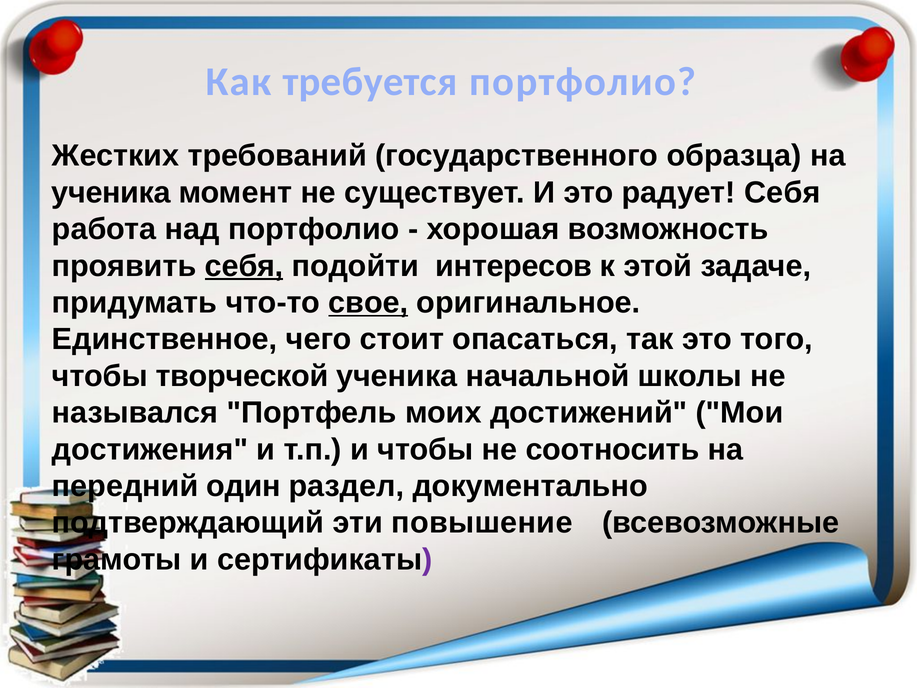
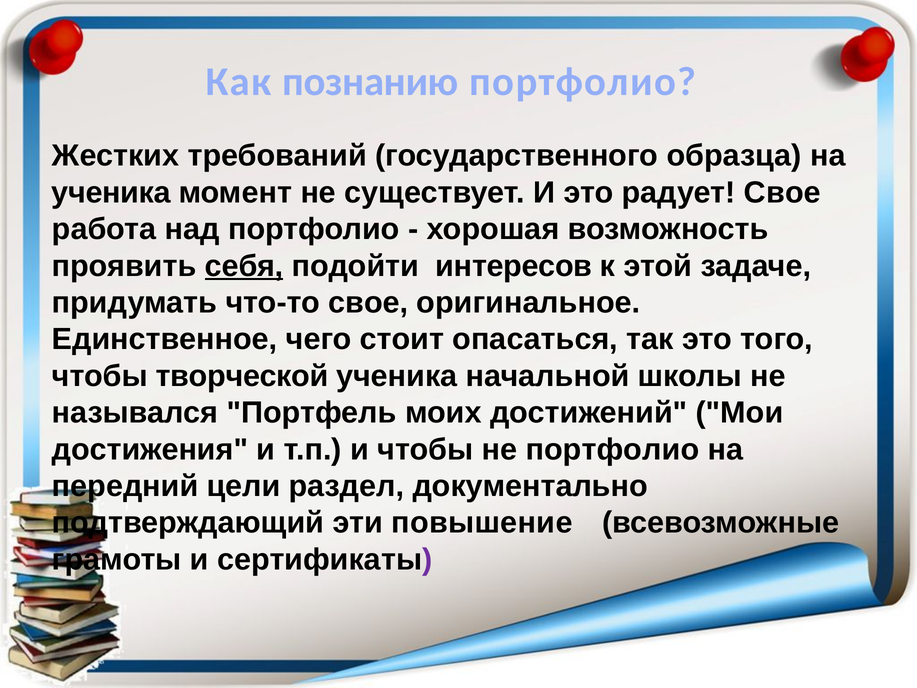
требуется: требуется -> познанию
радует Себя: Себя -> Свое
свое at (368, 303) underline: present -> none
не соотносить: соотносить -> портфолио
один: один -> цели
